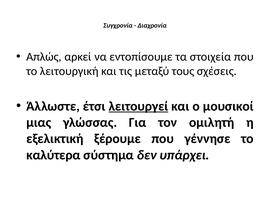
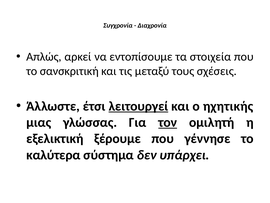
λειτουργική: λειτουργική -> σανσκριτική
μουσικοί: μουσικοί -> ηχητικής
τον underline: none -> present
